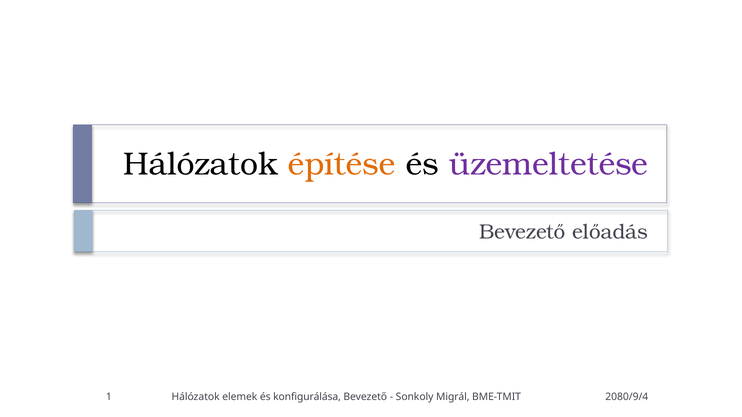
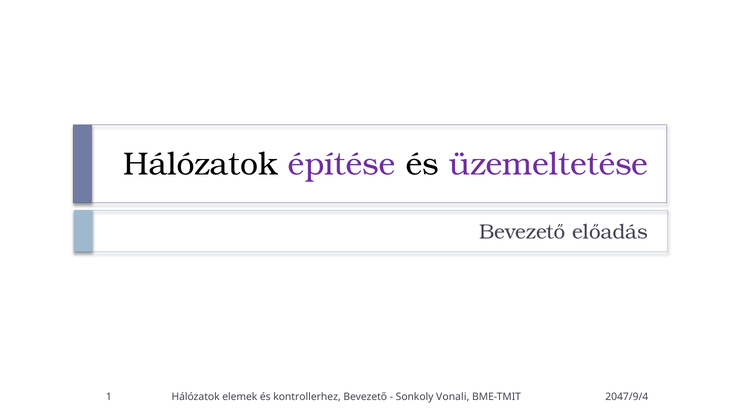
építése colour: orange -> purple
konfigurálása: konfigurálása -> kontrollerhez
Migrál: Migrál -> Vonali
2080/9/4: 2080/9/4 -> 2047/9/4
